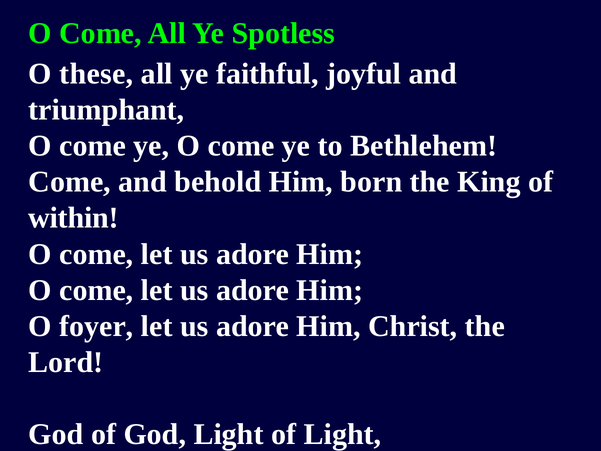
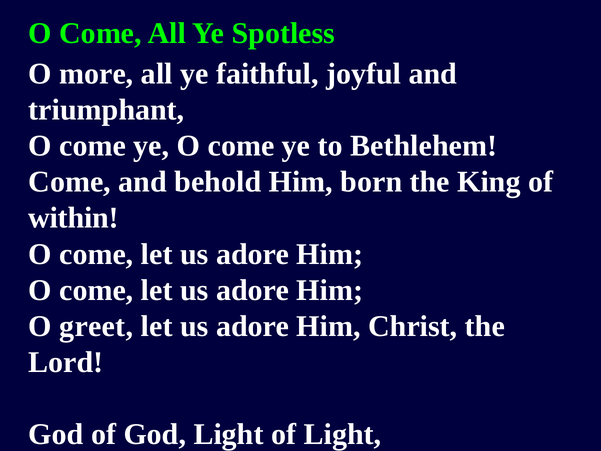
these: these -> more
foyer: foyer -> greet
